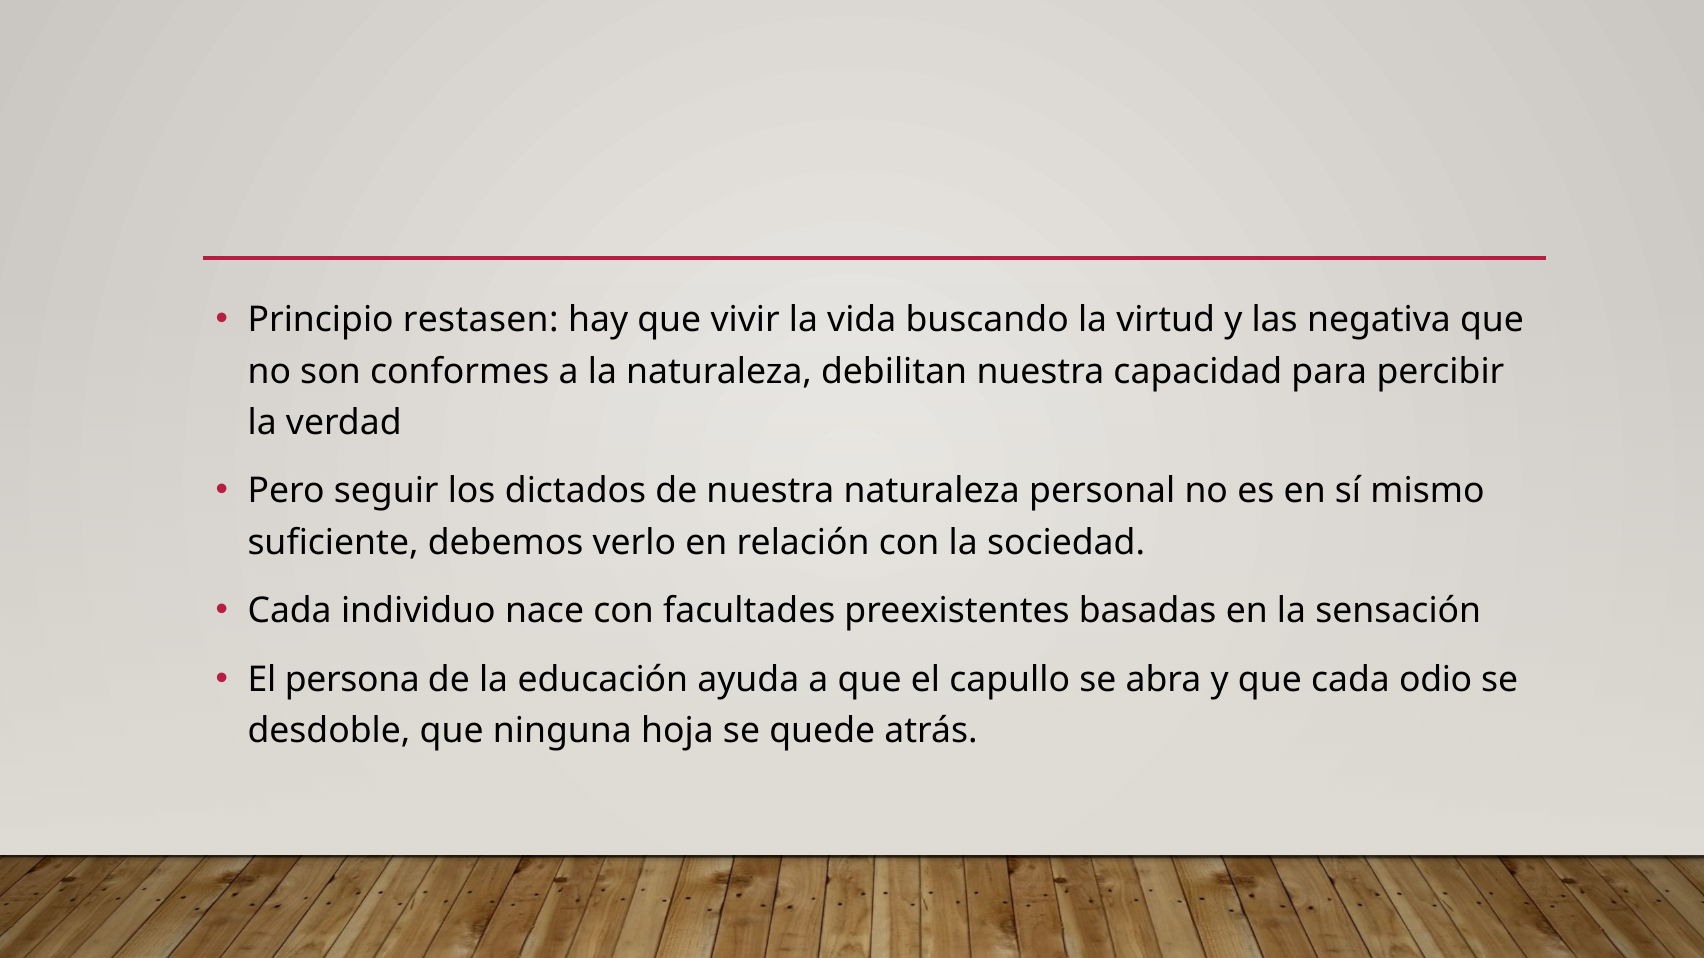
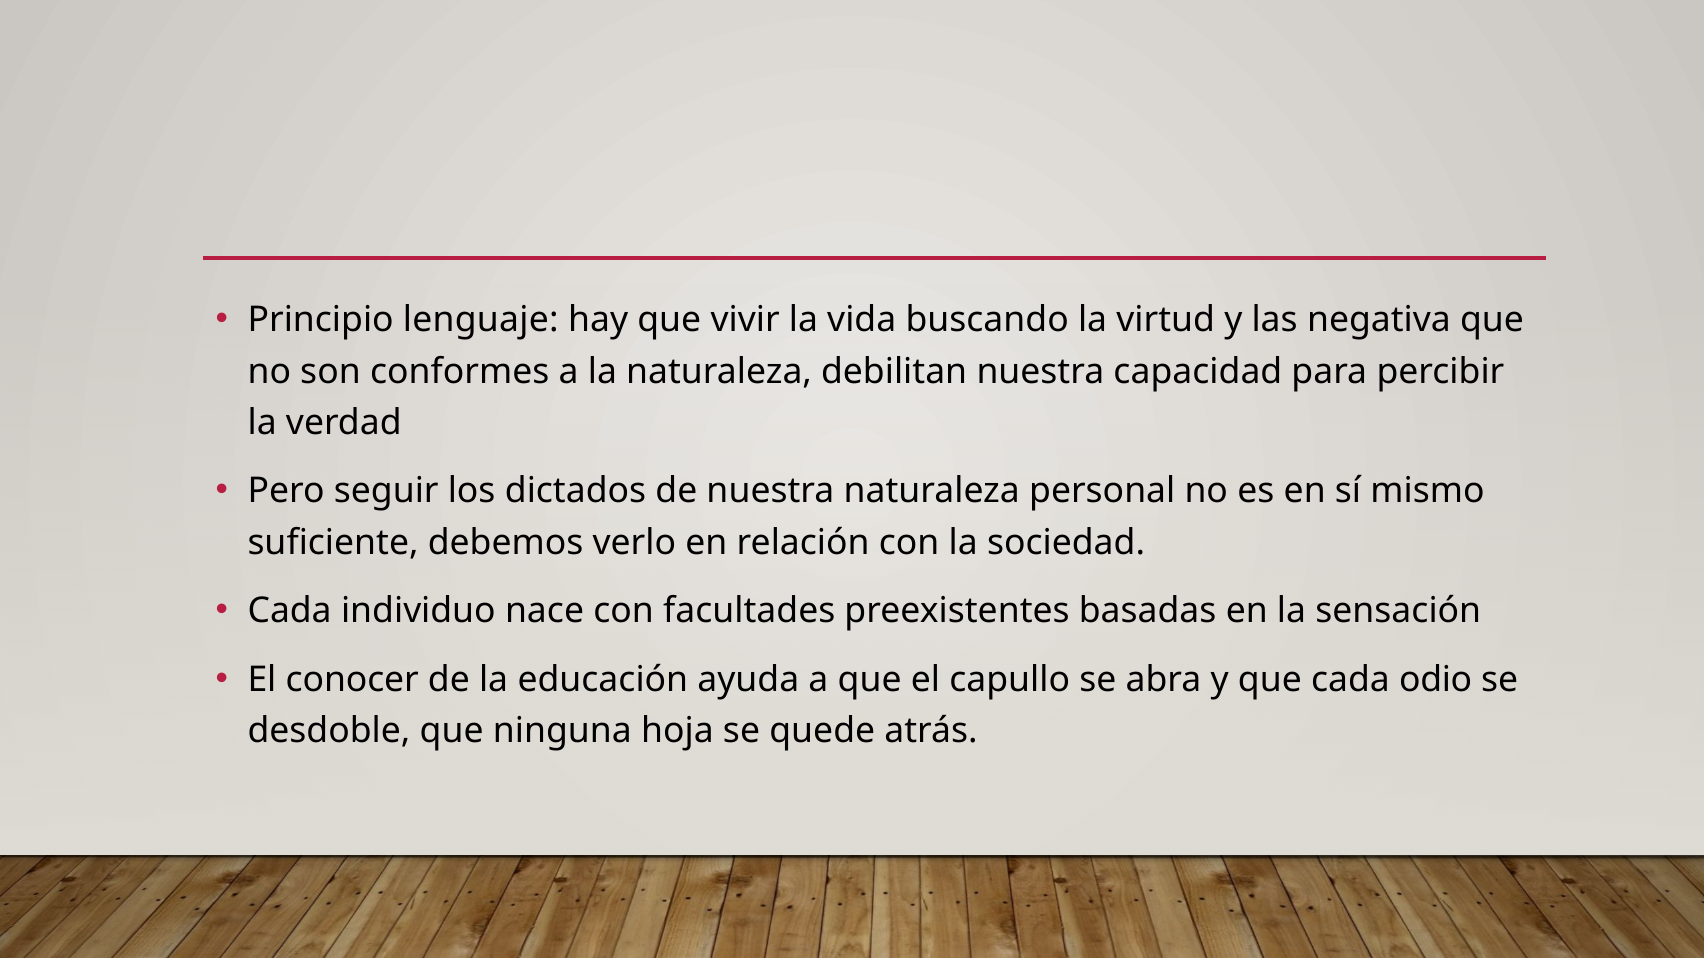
restasen: restasen -> lenguaje
persona: persona -> conocer
